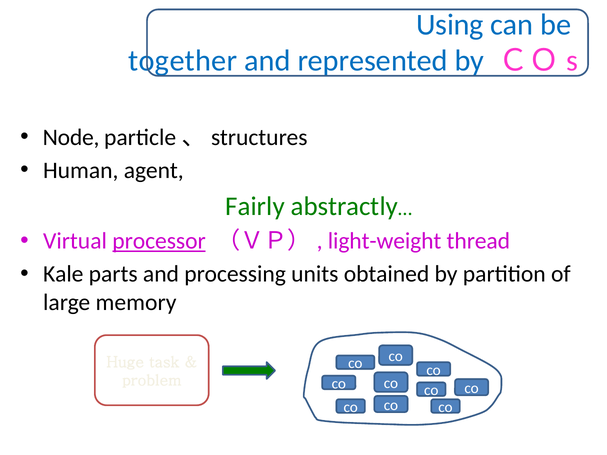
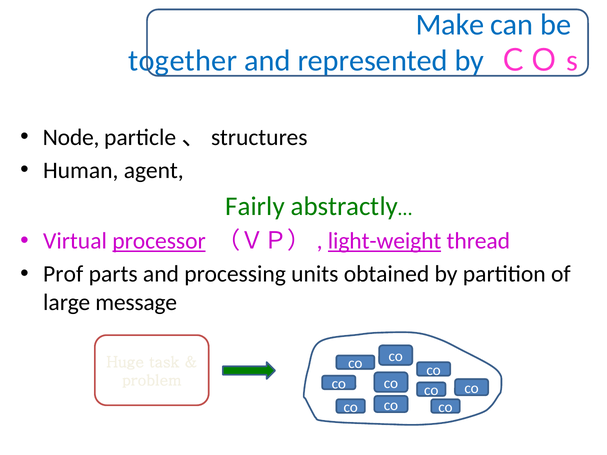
Using: Using -> Make
light-weight underline: none -> present
Kale: Kale -> Prof
memory: memory -> message
